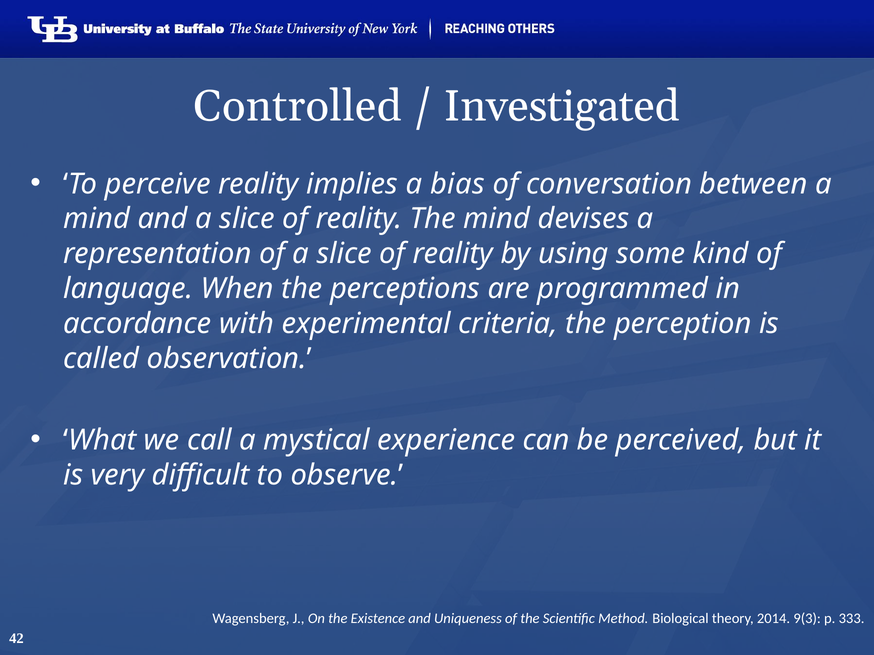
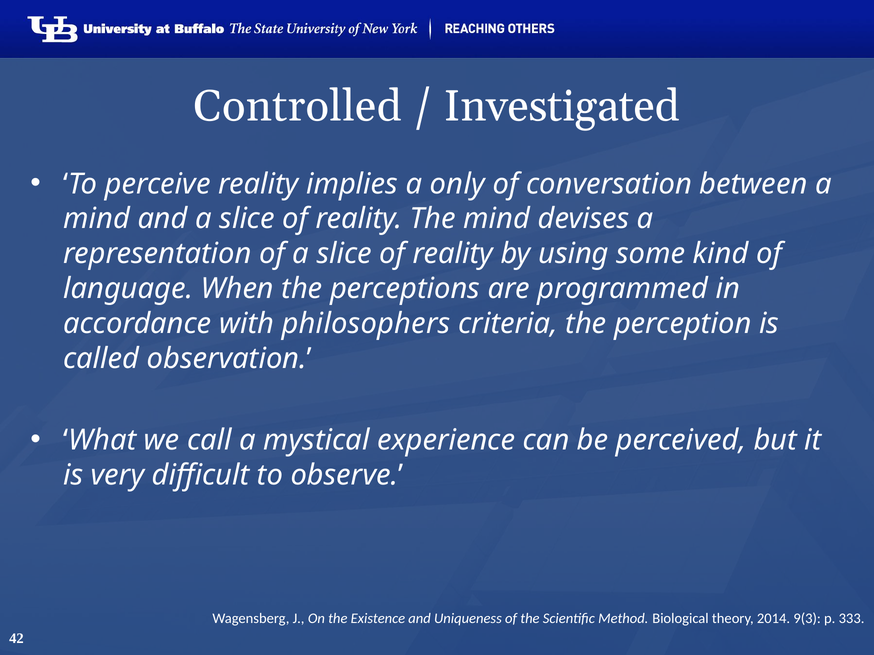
bias: bias -> only
experimental: experimental -> philosophers
